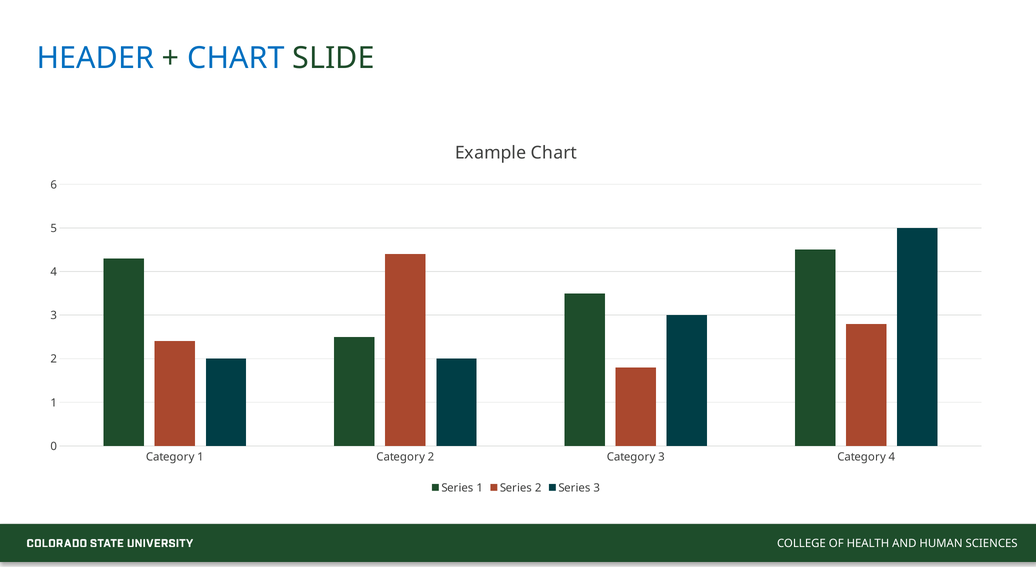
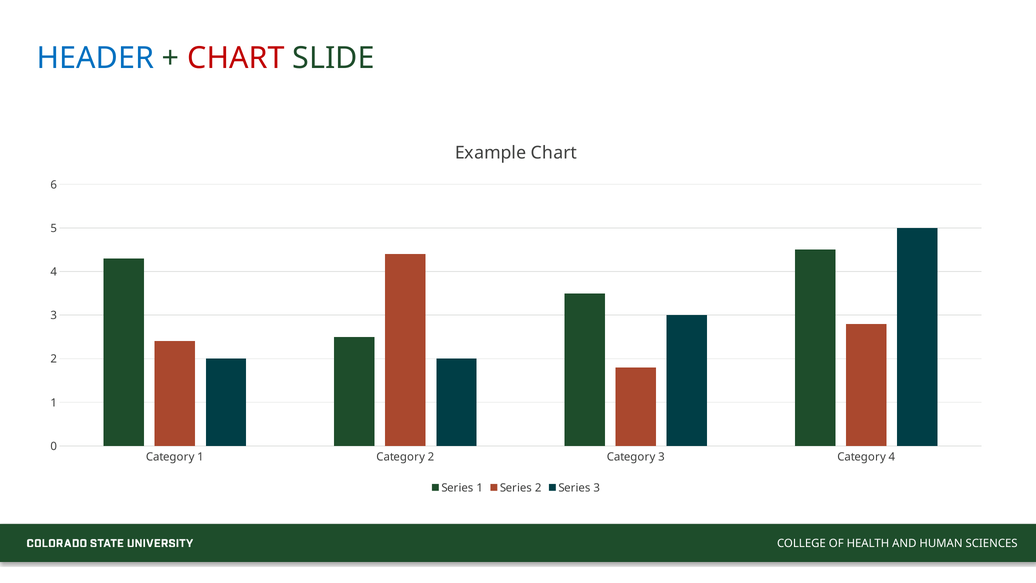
CHART at (236, 58) colour: blue -> red
